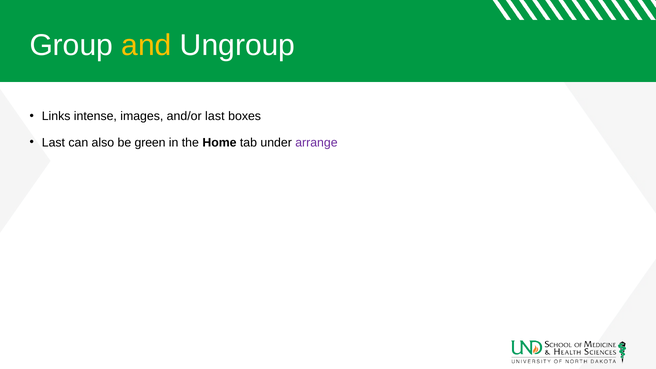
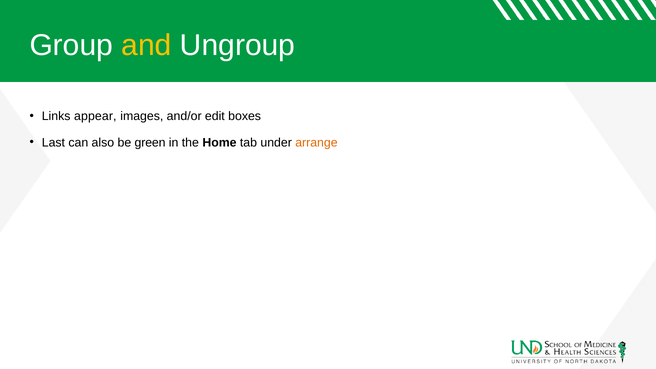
intense: intense -> appear
and/or last: last -> edit
arrange colour: purple -> orange
